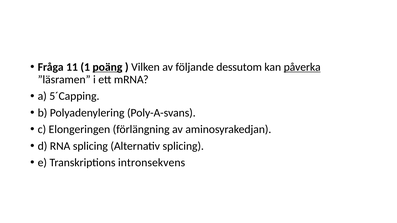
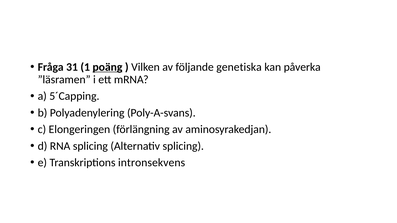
11: 11 -> 31
dessutom: dessutom -> genetiska
påverka underline: present -> none
